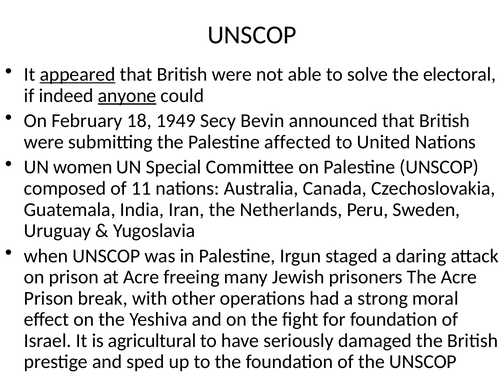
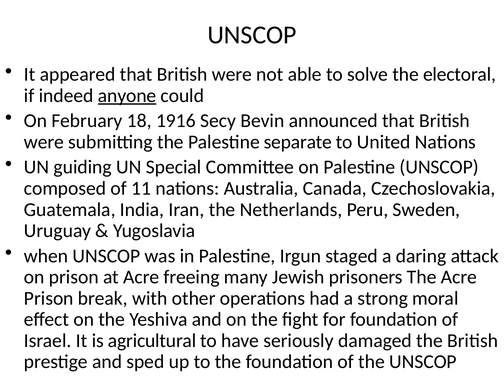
appeared underline: present -> none
1949: 1949 -> 1916
affected: affected -> separate
women: women -> guiding
